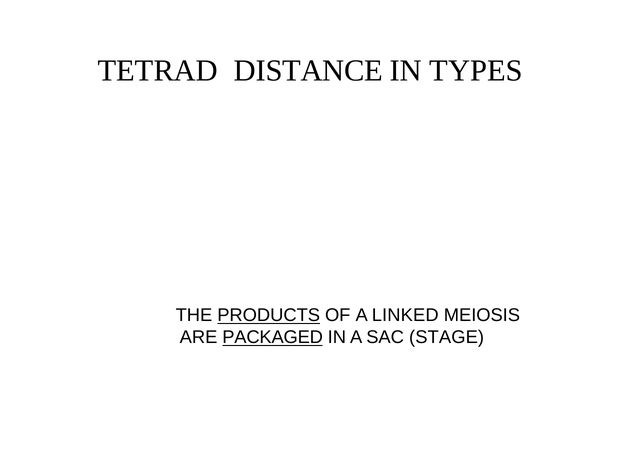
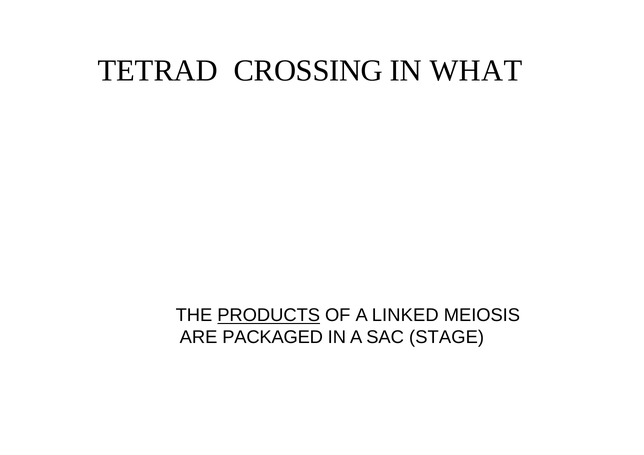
DISTANCE: DISTANCE -> CROSSING
TYPES: TYPES -> WHAT
PACKAGED underline: present -> none
